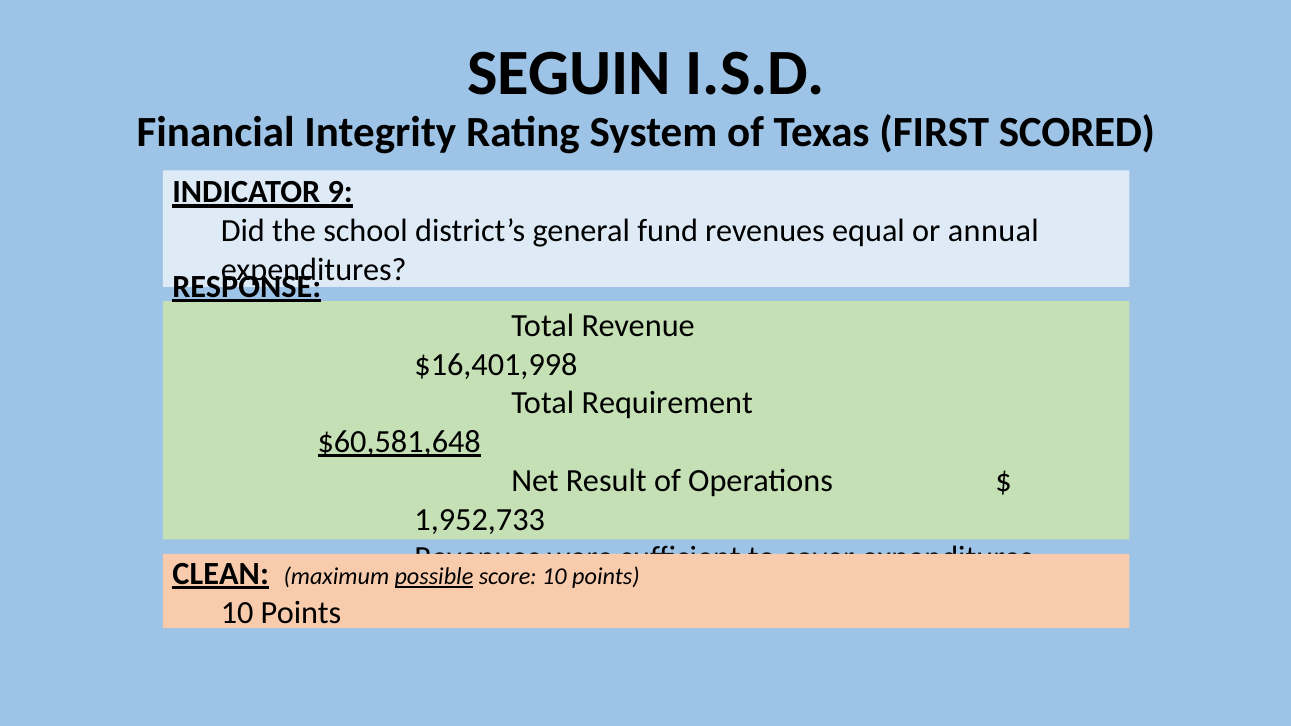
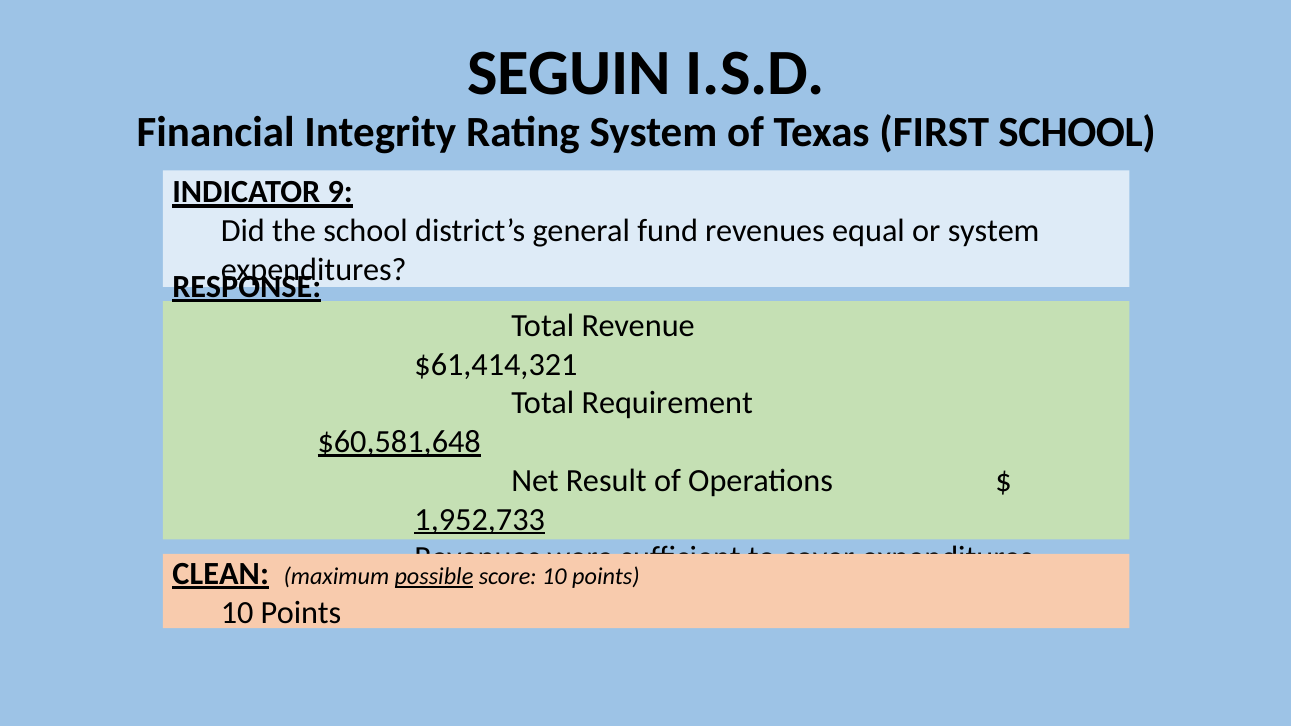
FIRST SCORED: SCORED -> SCHOOL
or annual: annual -> system
$16,401,998: $16,401,998 -> $61,414,321
1,952,733 underline: none -> present
